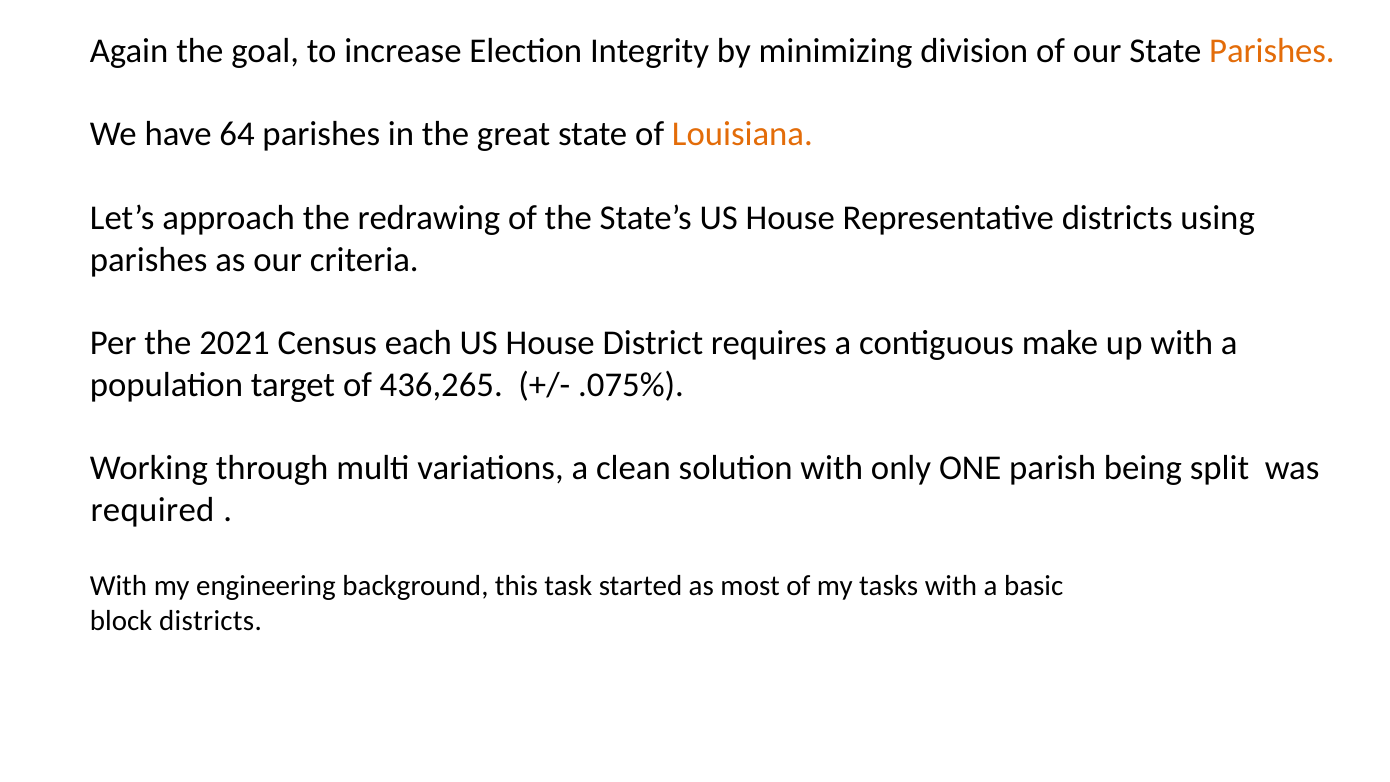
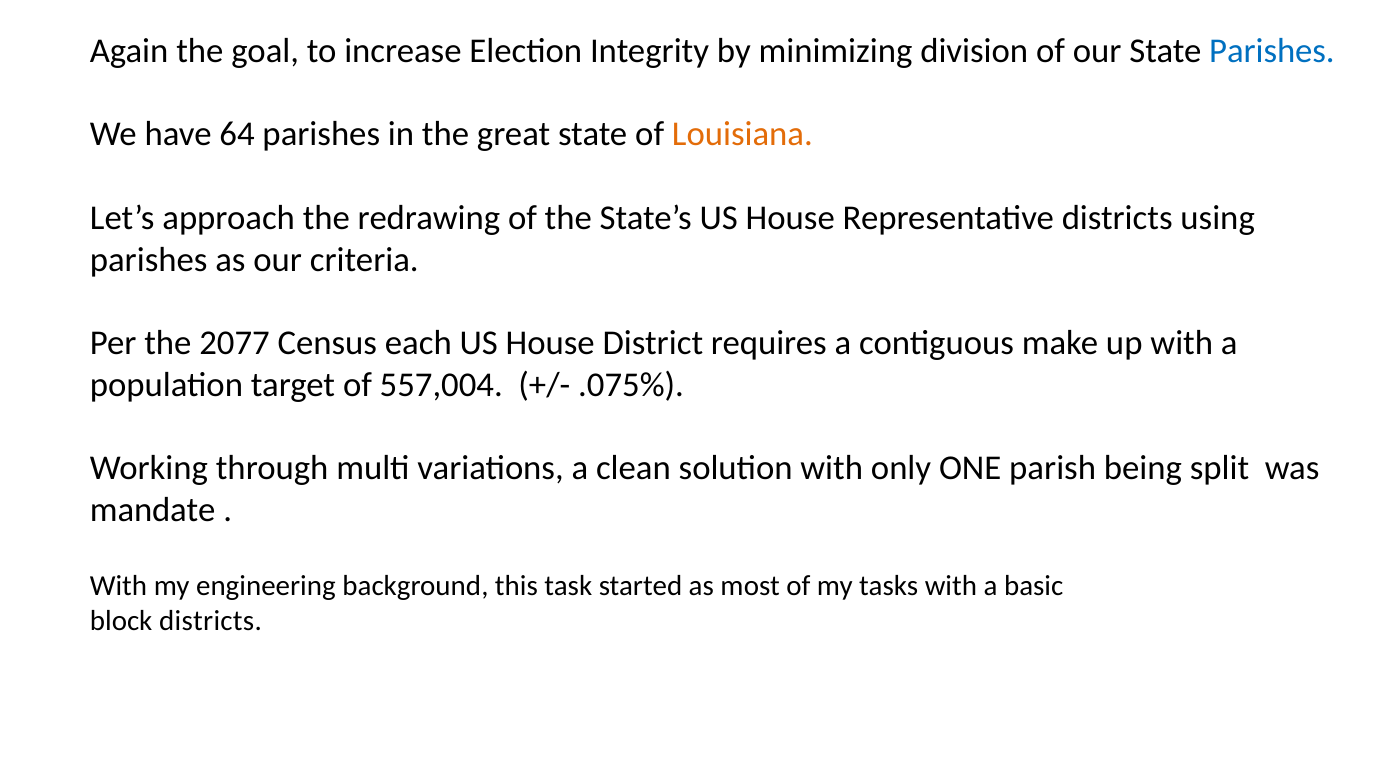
Parishes at (1272, 51) colour: orange -> blue
2021: 2021 -> 2077
436,265: 436,265 -> 557,004
required: required -> mandate
